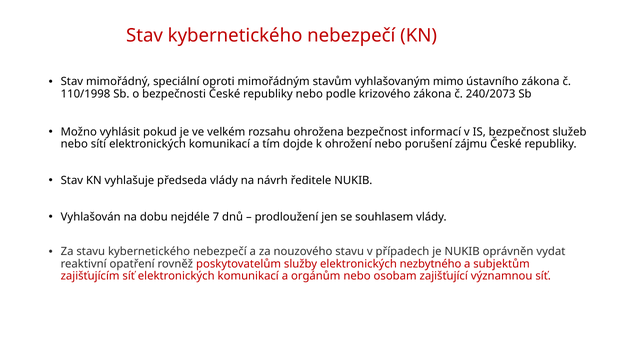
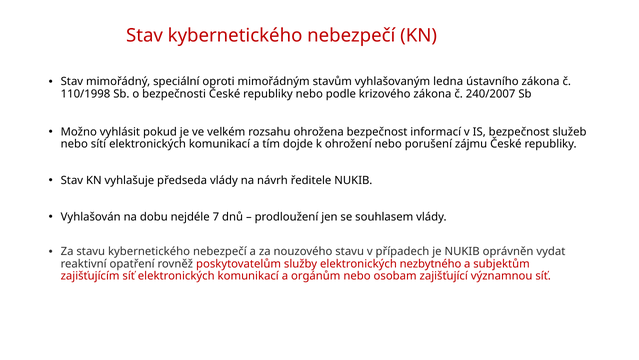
mimo: mimo -> ledna
240/2073: 240/2073 -> 240/2007
